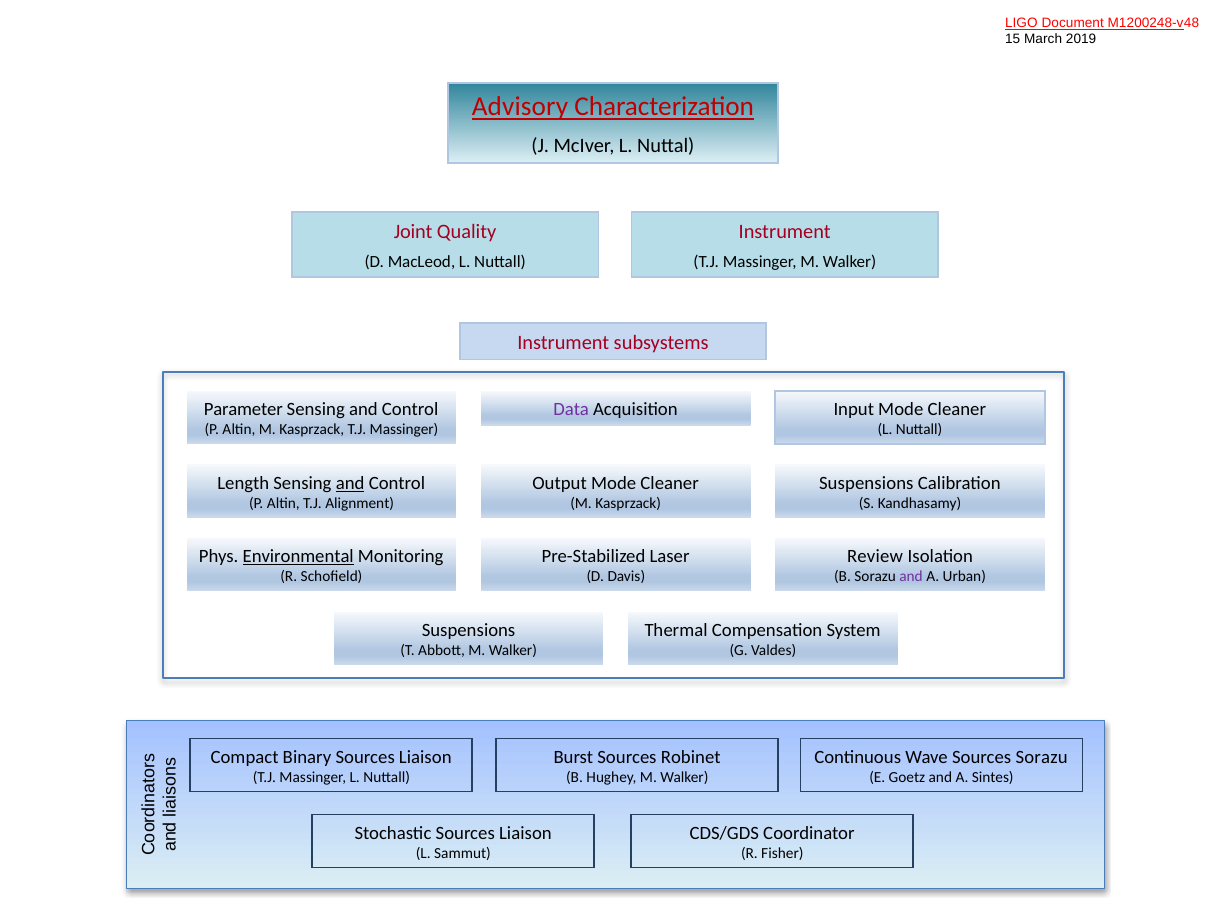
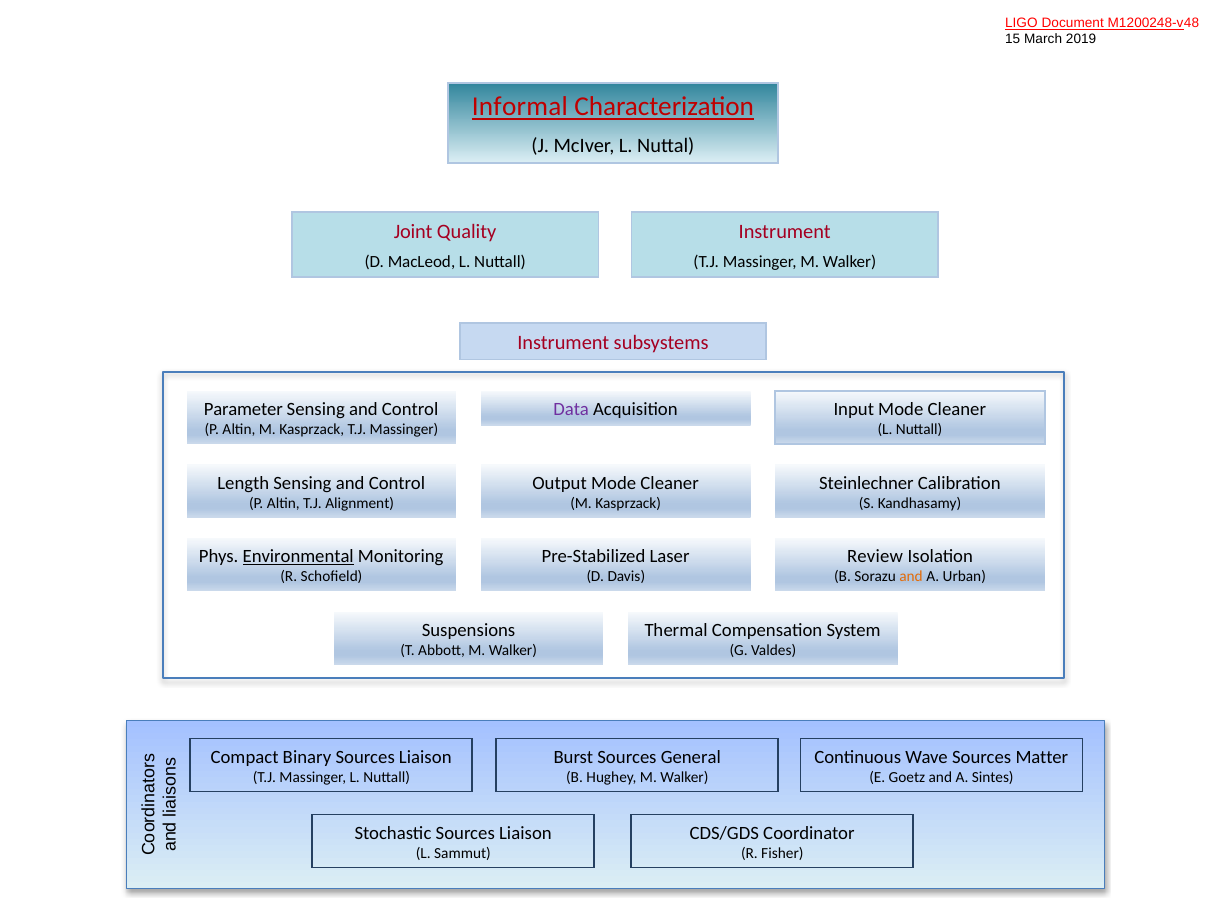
Advisory: Advisory -> Informal
and at (350, 483) underline: present -> none
Suspensions at (866, 483): Suspensions -> Steinlechner
and at (911, 577) colour: purple -> orange
Robinet: Robinet -> General
Sources Sorazu: Sorazu -> Matter
